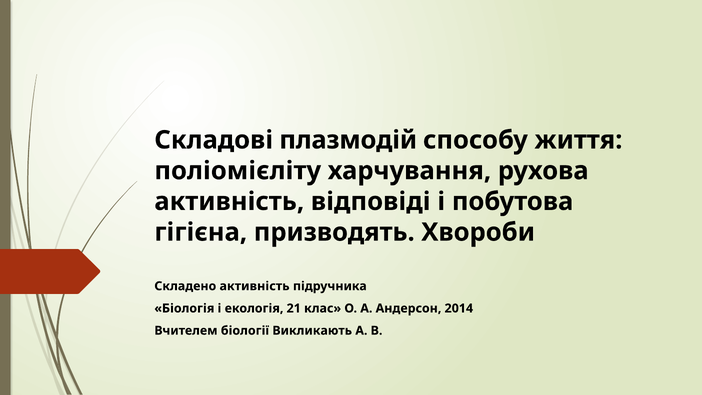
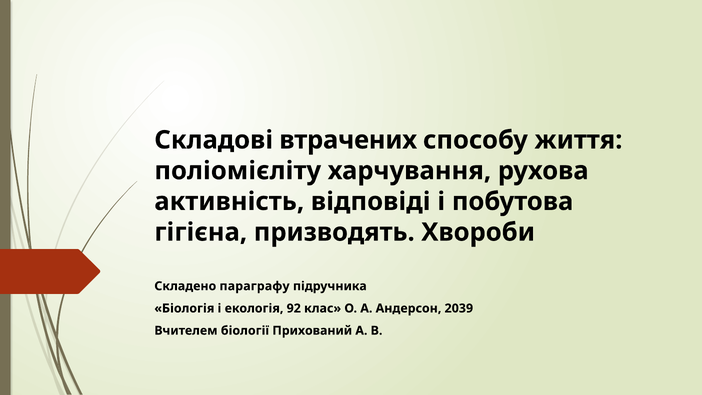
плазмодій: плазмодій -> втрачених
Складено активність: активність -> параграфу
21: 21 -> 92
2014: 2014 -> 2039
Викликають: Викликають -> Прихований
